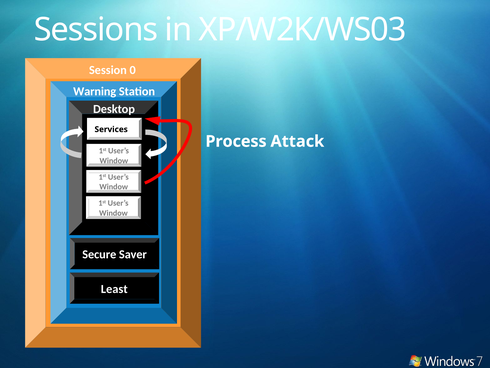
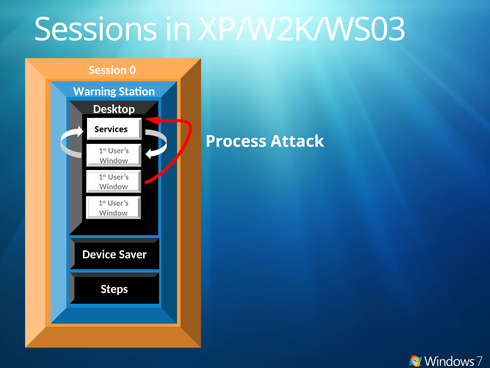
Secure: Secure -> Device
Least: Least -> Steps
